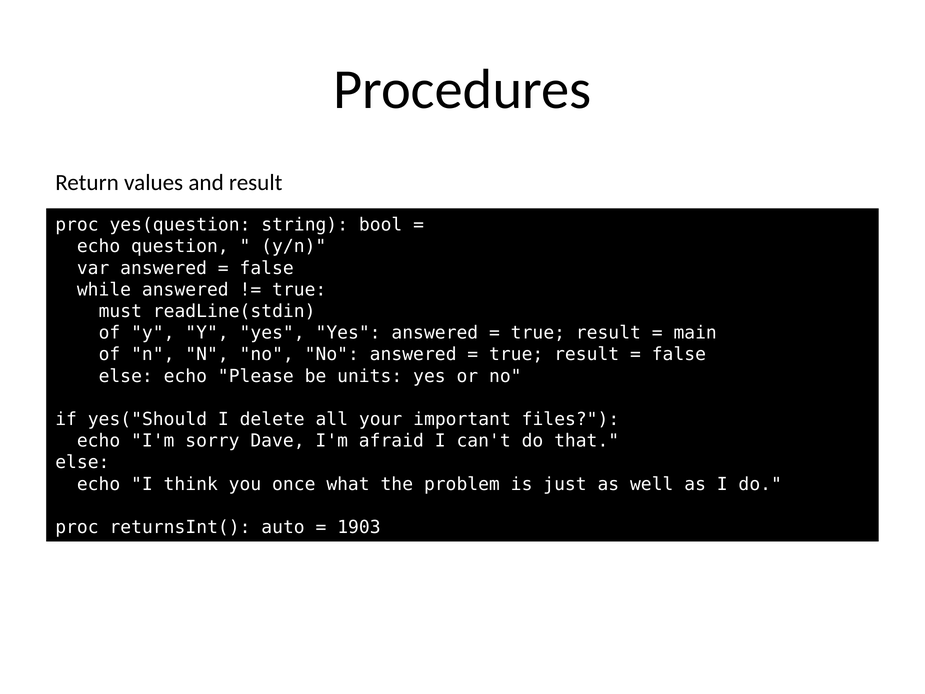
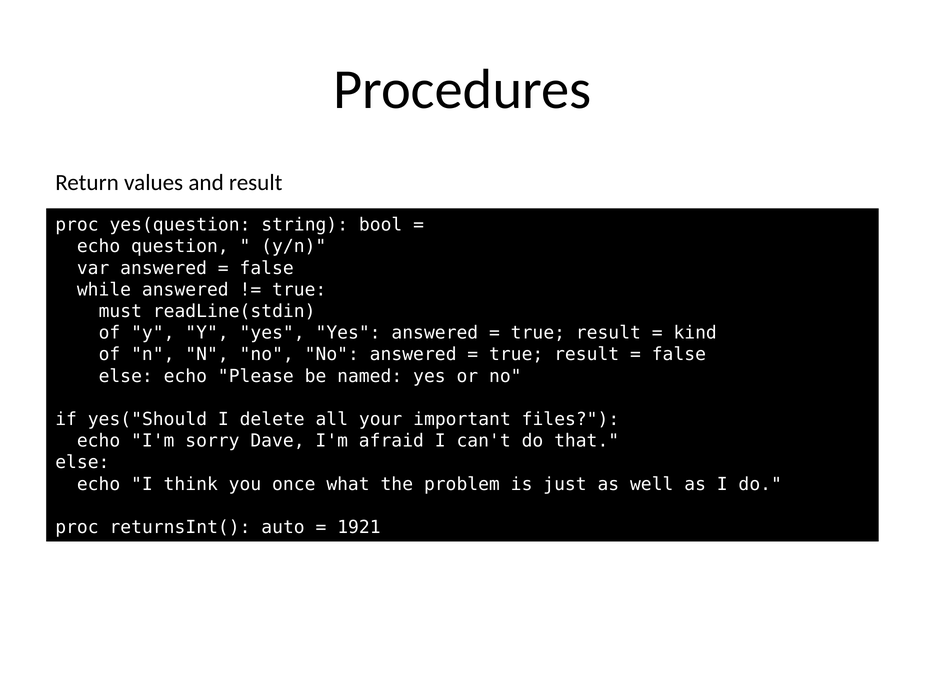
main: main -> kind
units: units -> named
1903: 1903 -> 1921
